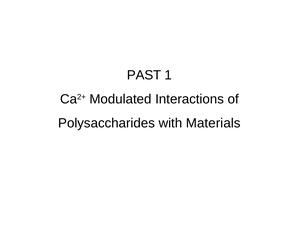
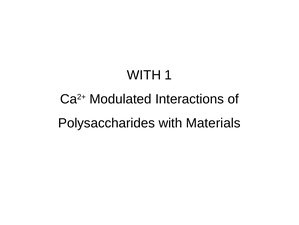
PAST at (144, 75): PAST -> WITH
